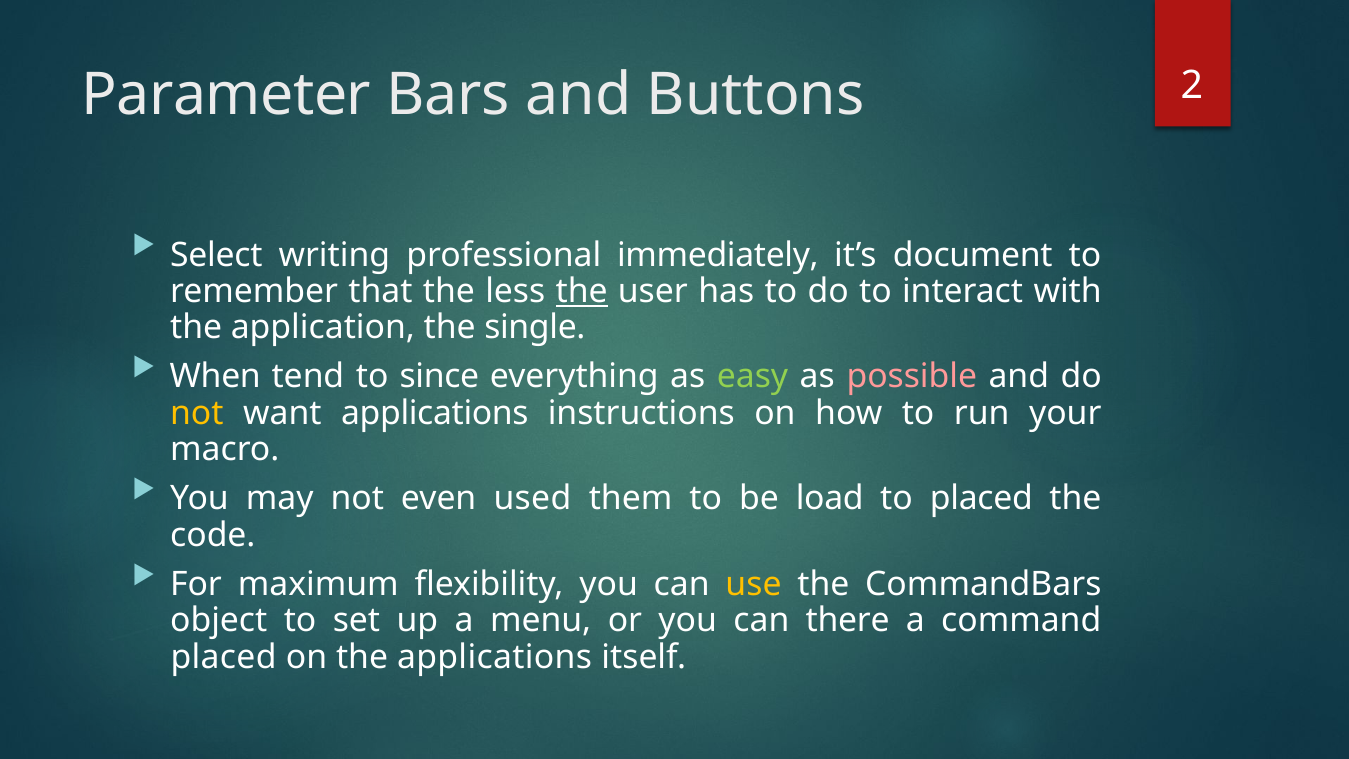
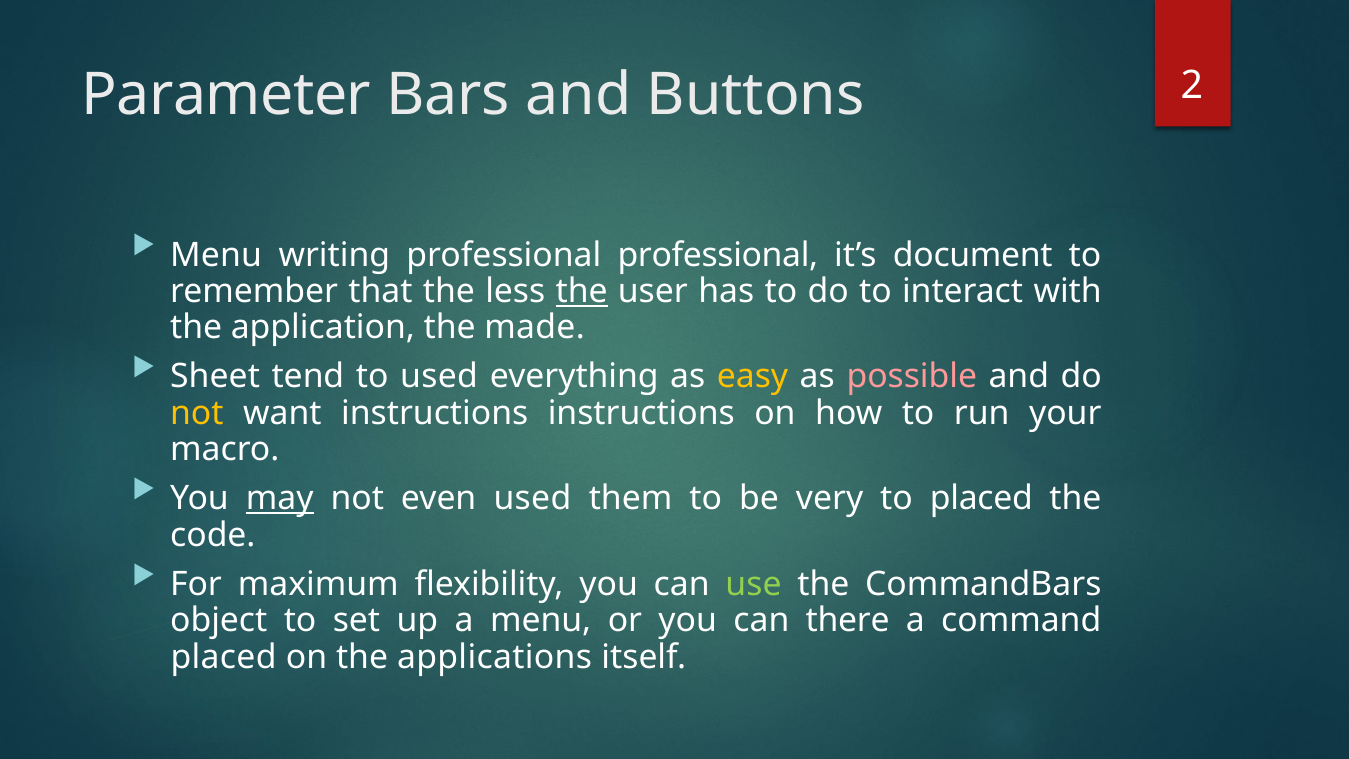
Select at (216, 255): Select -> Menu
professional immediately: immediately -> professional
single: single -> made
When: When -> Sheet
to since: since -> used
easy colour: light green -> yellow
want applications: applications -> instructions
may underline: none -> present
load: load -> very
use colour: yellow -> light green
